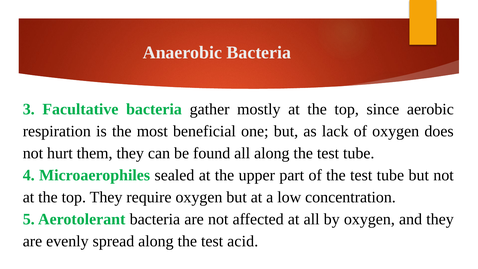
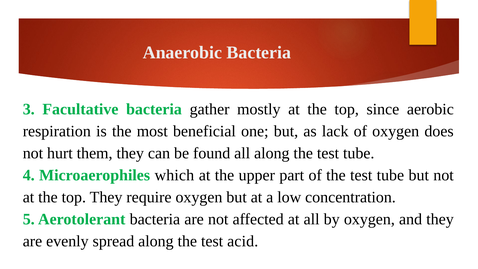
sealed: sealed -> which
